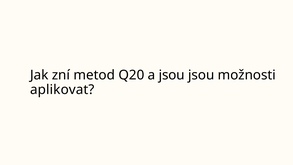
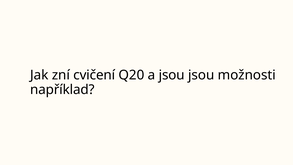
metod: metod -> cvičení
aplikovat: aplikovat -> například
